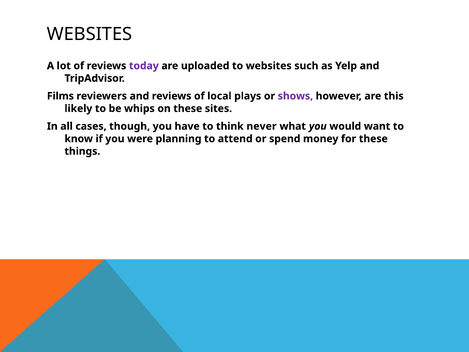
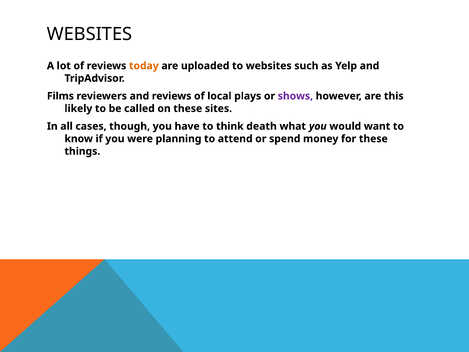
today colour: purple -> orange
whips: whips -> called
never: never -> death
